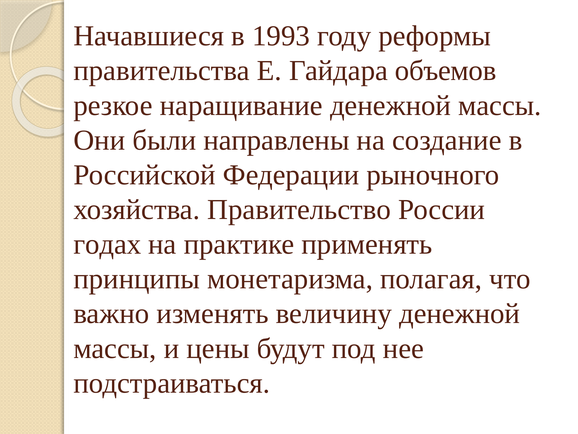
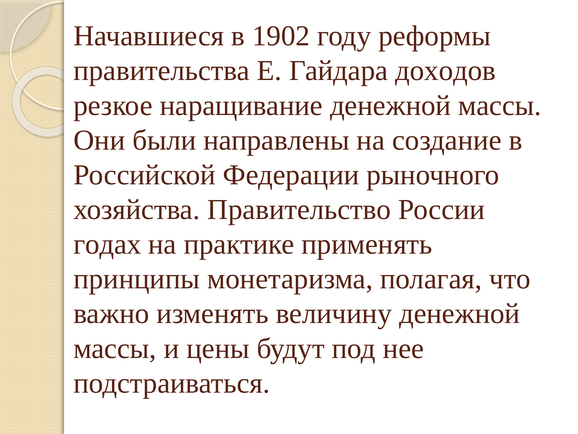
1993: 1993 -> 1902
объемов: объемов -> доходов
